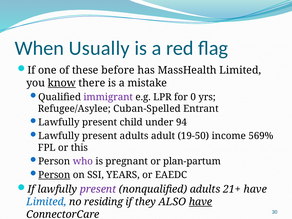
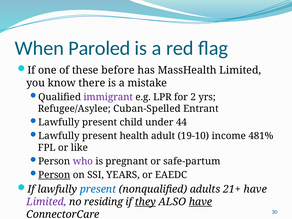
Usually: Usually -> Paroled
know underline: present -> none
0: 0 -> 2
94: 94 -> 44
present adults: adults -> health
19-50: 19-50 -> 19-10
569%: 569% -> 481%
this: this -> like
plan-partum: plan-partum -> safe-partum
present at (98, 189) colour: purple -> blue
Limited at (46, 202) colour: blue -> purple
they underline: none -> present
